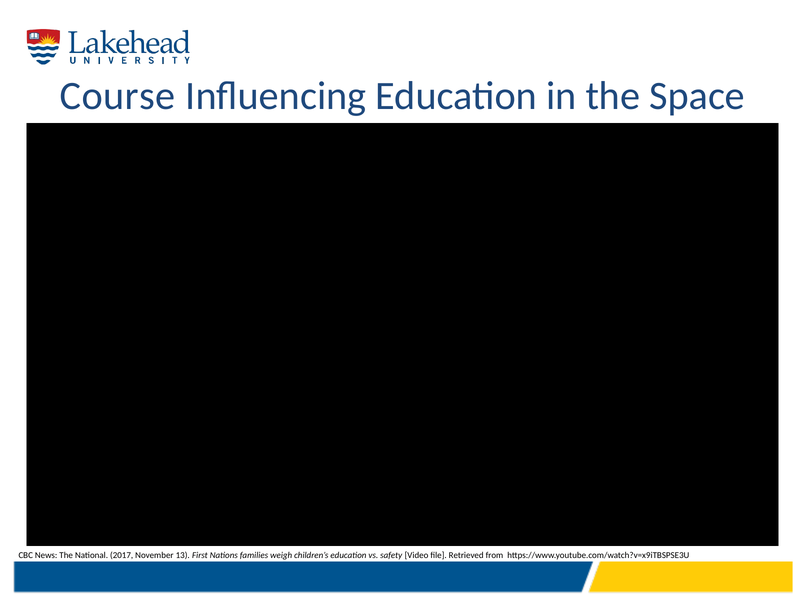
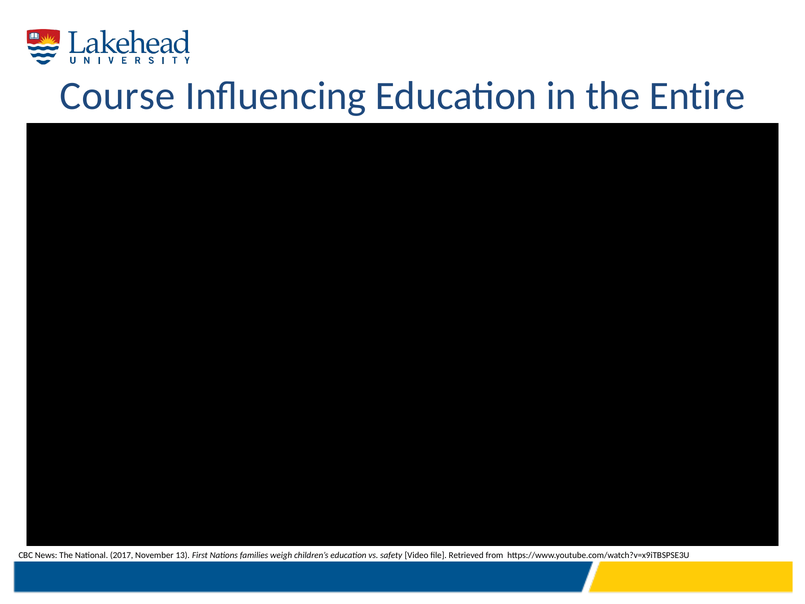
Space: Space -> Entire
